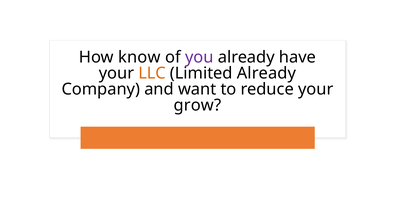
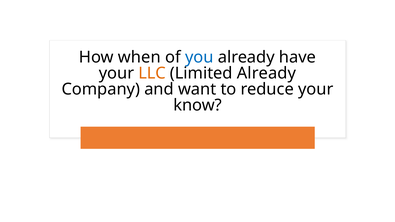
know: know -> when
you colour: purple -> blue
grow: grow -> know
